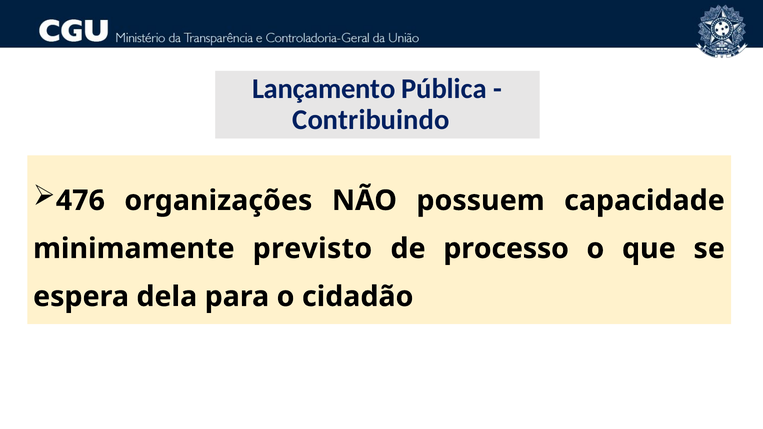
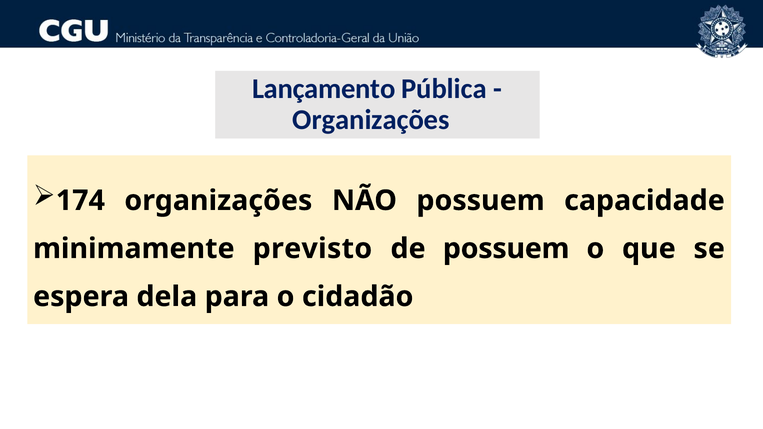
Contribuindo at (371, 120): Contribuindo -> Organizações
476: 476 -> 174
de processo: processo -> possuem
